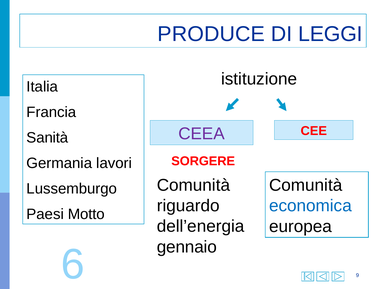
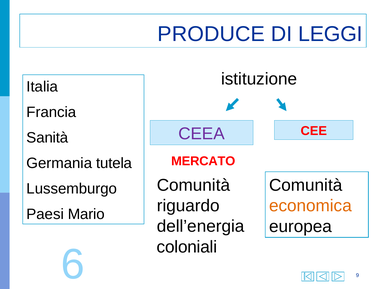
SORGERE: SORGERE -> MERCATO
lavori: lavori -> tutela
economica colour: blue -> orange
Motto: Motto -> Mario
gennaio: gennaio -> coloniali
